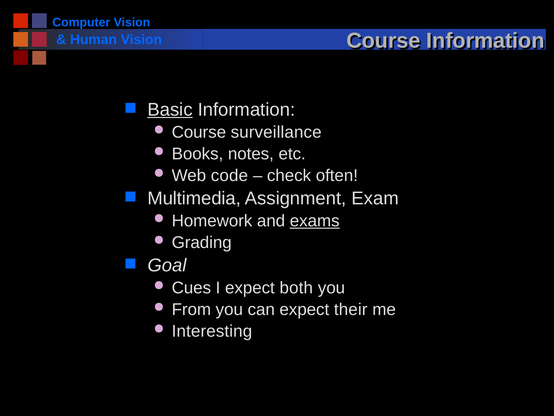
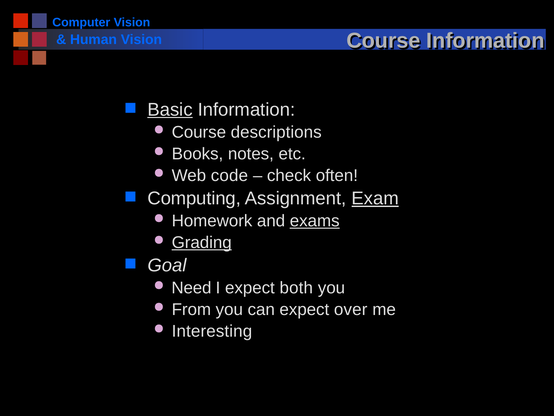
surveillance: surveillance -> descriptions
Multimedia: Multimedia -> Computing
Exam underline: none -> present
Grading underline: none -> present
Cues: Cues -> Need
their: their -> over
